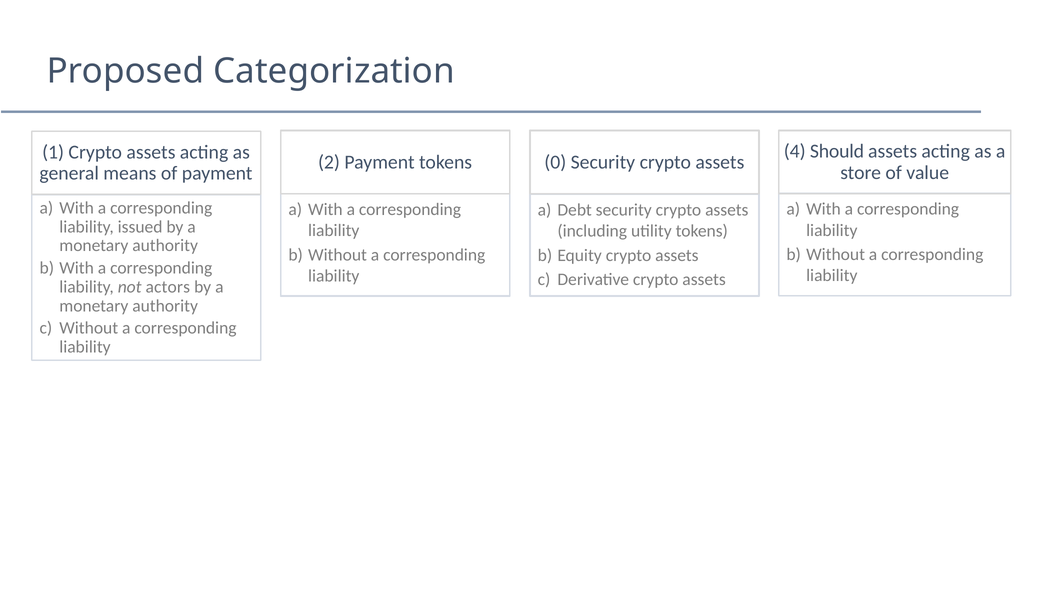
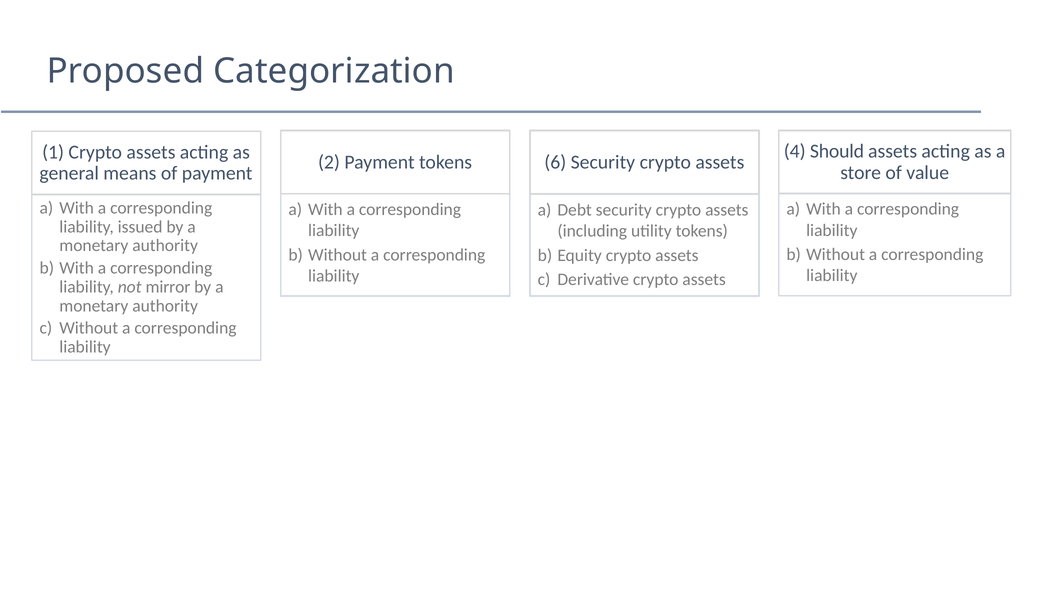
0: 0 -> 6
actors: actors -> mirror
